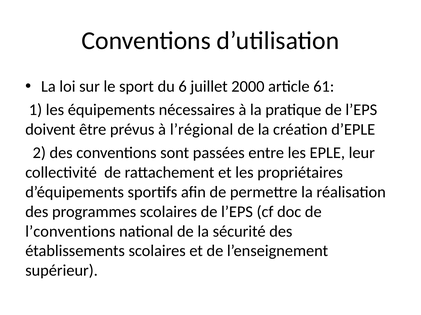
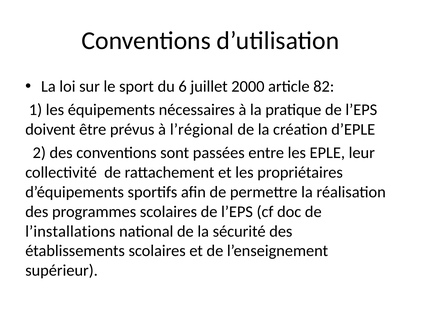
61: 61 -> 82
l’conventions: l’conventions -> l’installations
